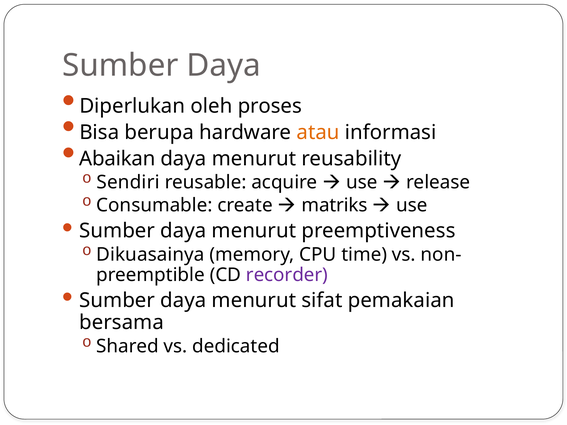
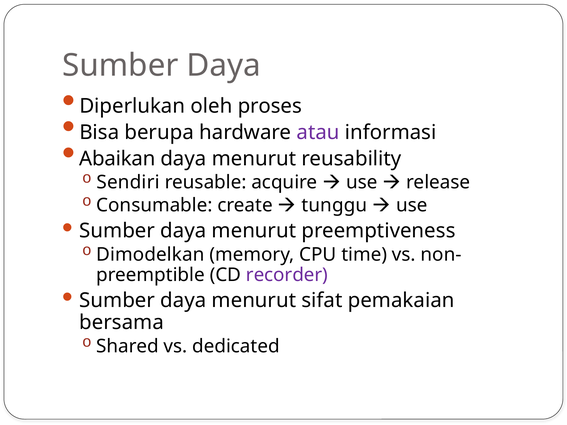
atau colour: orange -> purple
matriks: matriks -> tunggu
Dikuasainya: Dikuasainya -> Dimodelkan
